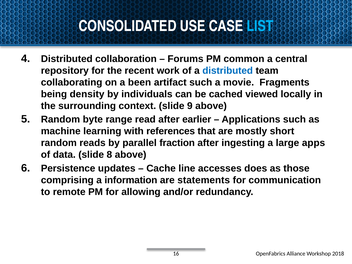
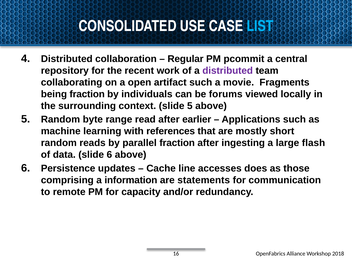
Forums: Forums -> Regular
common: common -> pcommit
distributed at (228, 71) colour: blue -> purple
been: been -> open
being density: density -> fraction
cached: cached -> forums
slide 9: 9 -> 5
apps: apps -> flash
slide 8: 8 -> 6
allowing: allowing -> capacity
